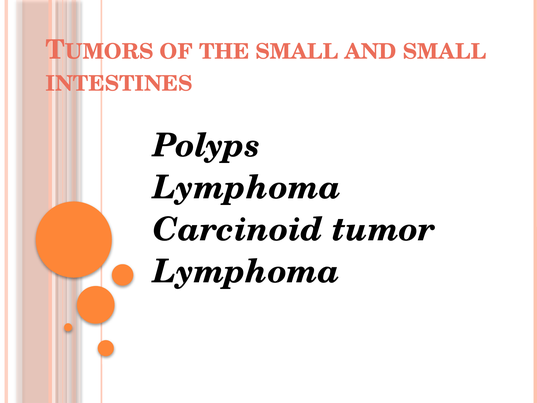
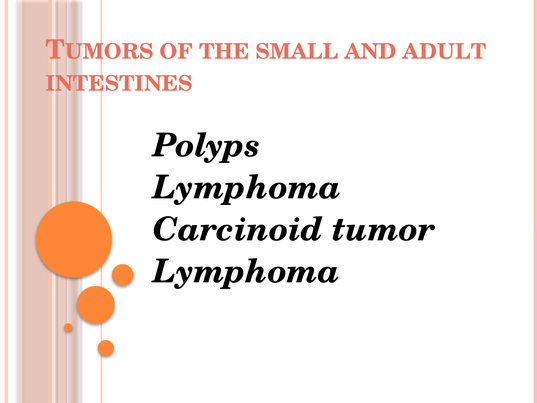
AND SMALL: SMALL -> ADULT
